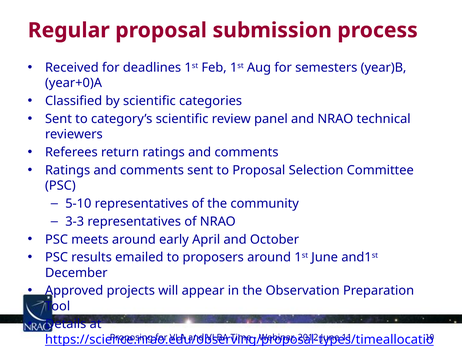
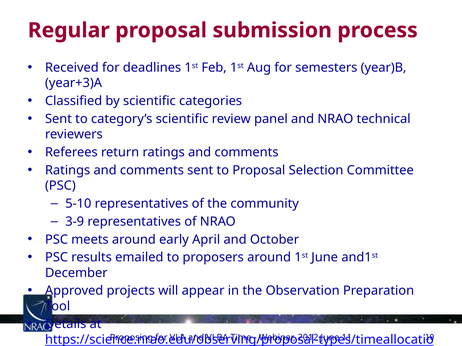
year+0)A: year+0)A -> year+3)A
3-3: 3-3 -> 3-9
